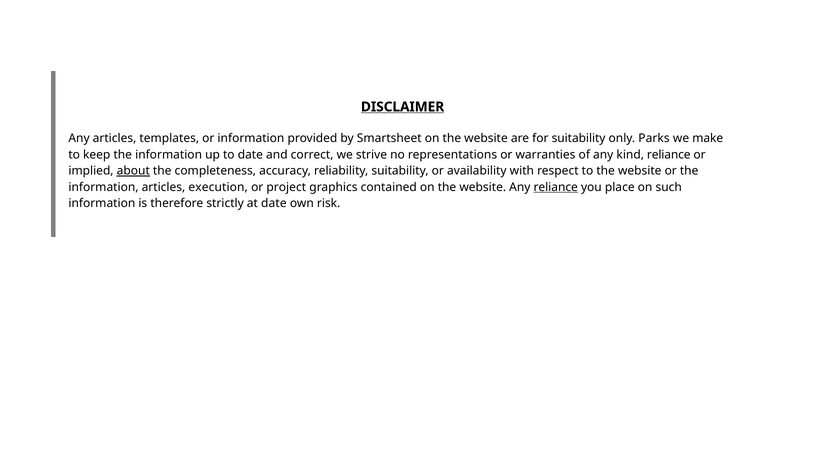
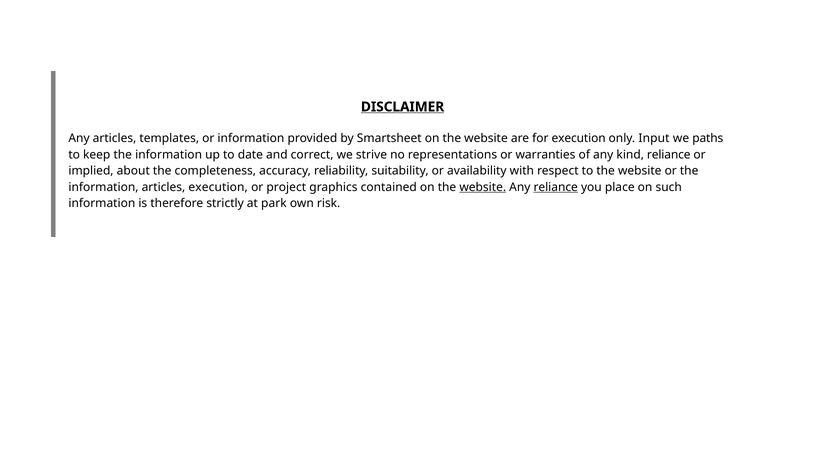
for suitability: suitability -> execution
Parks: Parks -> Input
make: make -> paths
about underline: present -> none
website at (483, 187) underline: none -> present
at date: date -> park
